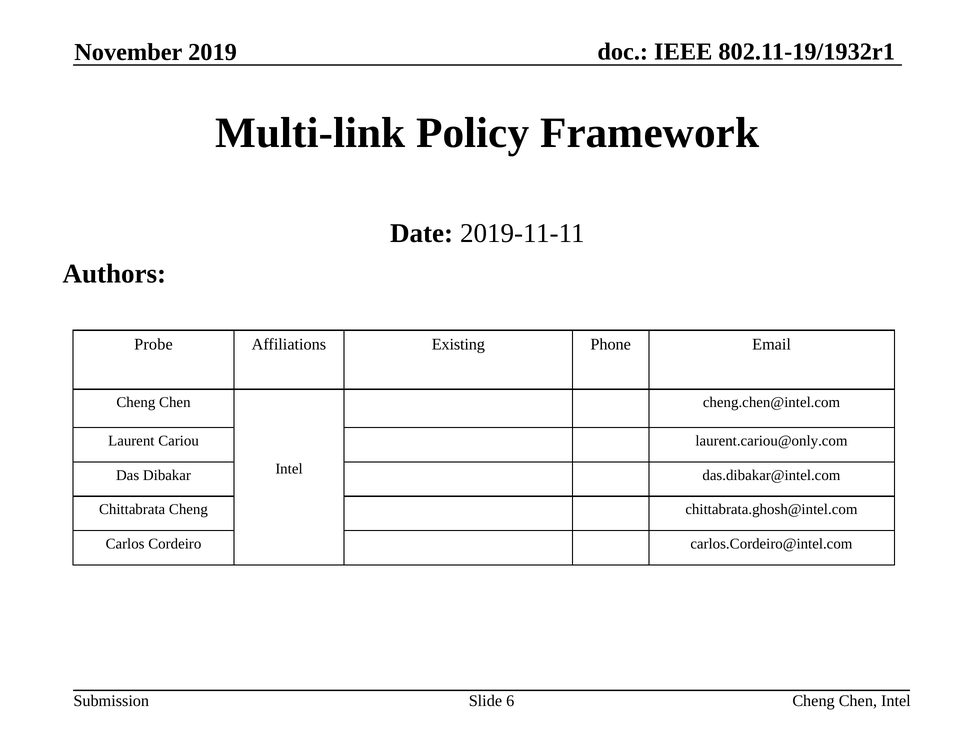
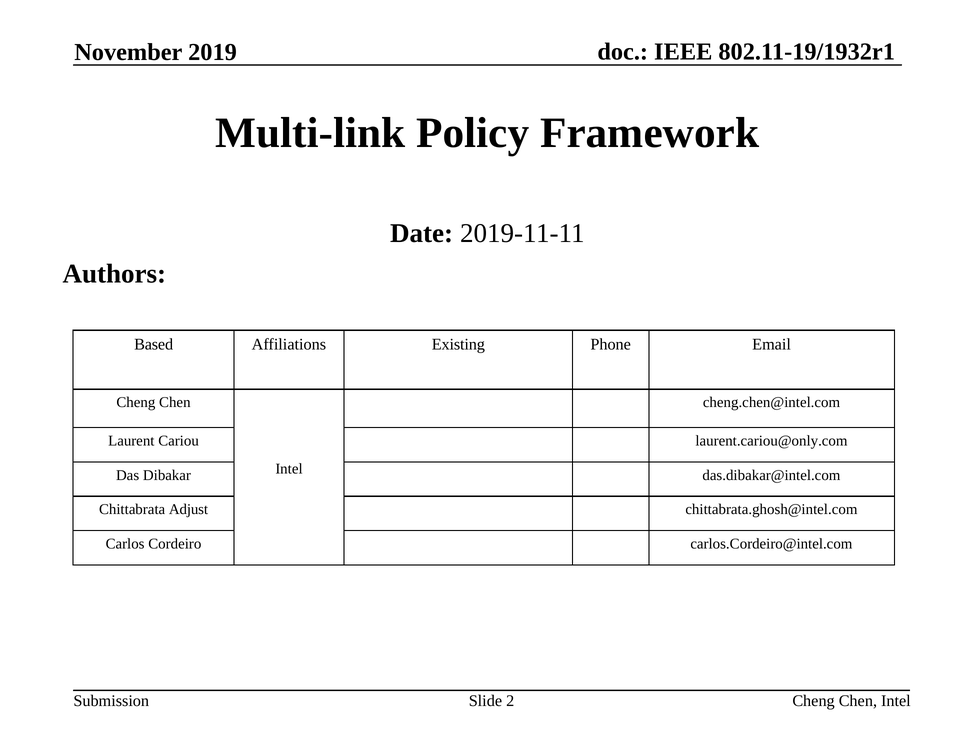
Probe: Probe -> Based
Chittabrata Cheng: Cheng -> Adjust
6: 6 -> 2
